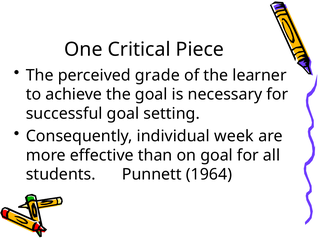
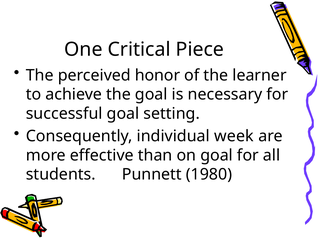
grade: grade -> honor
1964: 1964 -> 1980
